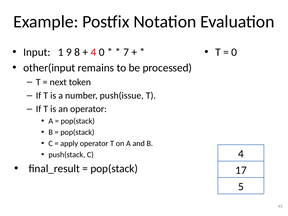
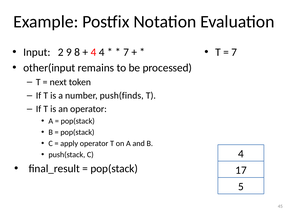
1: 1 -> 2
4 0: 0 -> 4
0 at (234, 52): 0 -> 7
push(issue: push(issue -> push(finds
